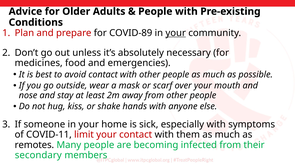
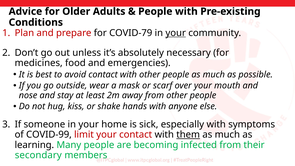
COVID-89: COVID-89 -> COVID-79
COVID-11: COVID-11 -> COVID-99
them underline: none -> present
remotes: remotes -> learning
